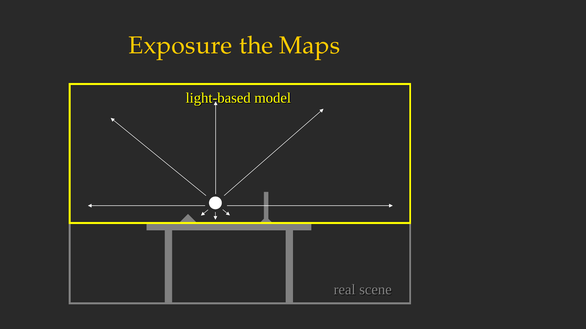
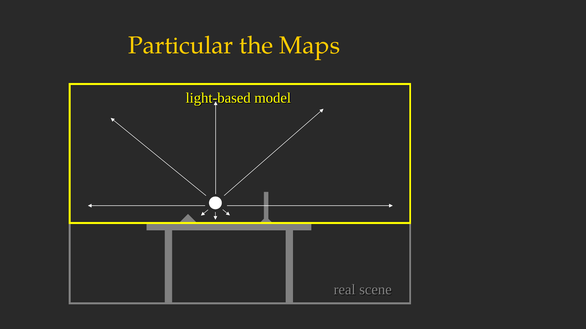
Exposure: Exposure -> Particular
